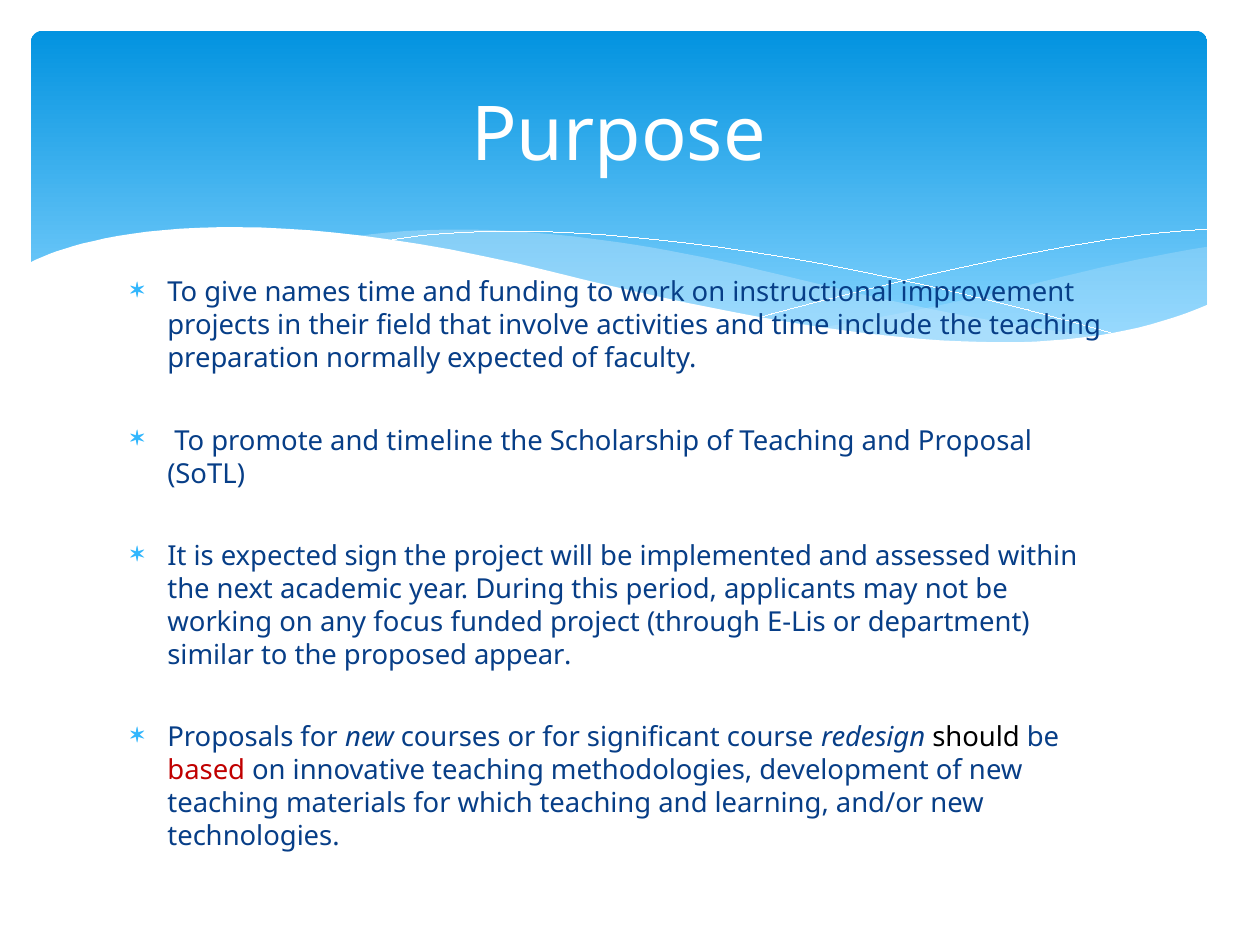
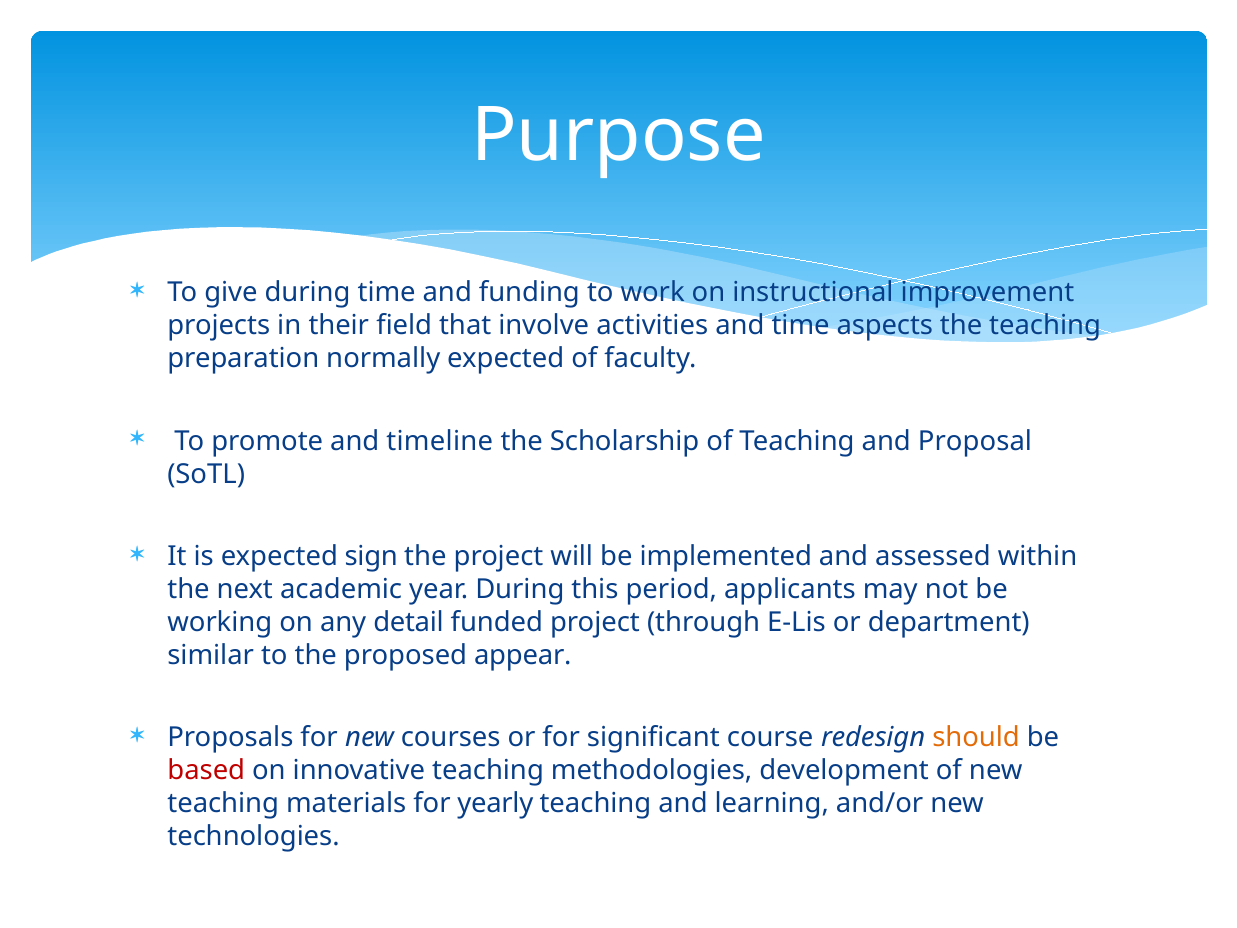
give names: names -> during
include: include -> aspects
focus: focus -> detail
should colour: black -> orange
which: which -> yearly
